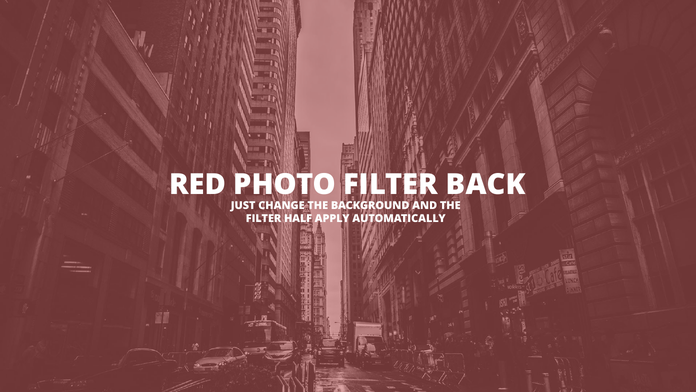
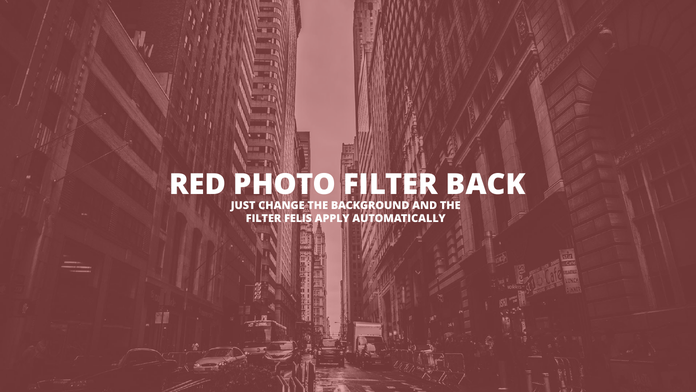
HALF: HALF -> FELIS
